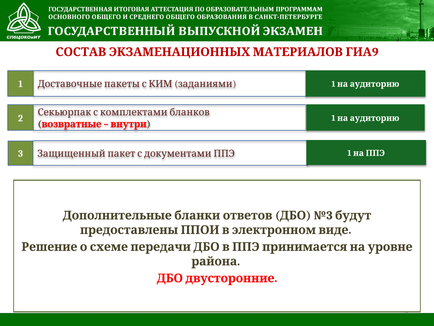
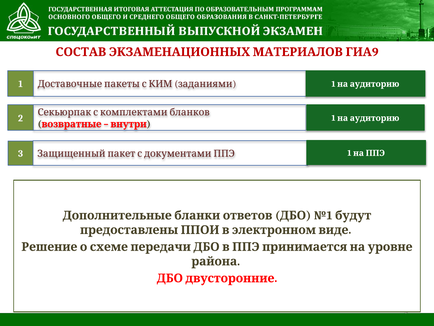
№3: №3 -> №1
